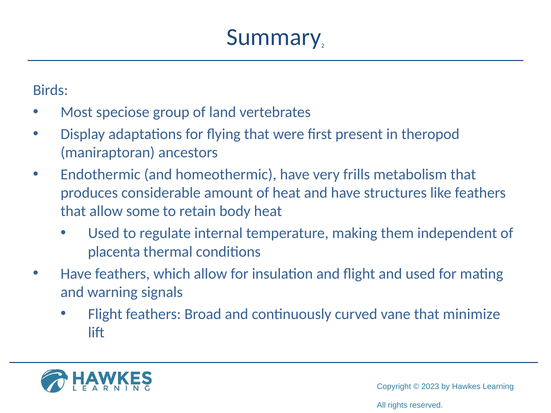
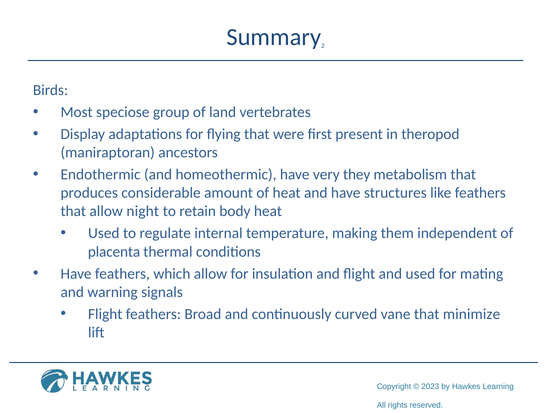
frills: frills -> they
some: some -> night
